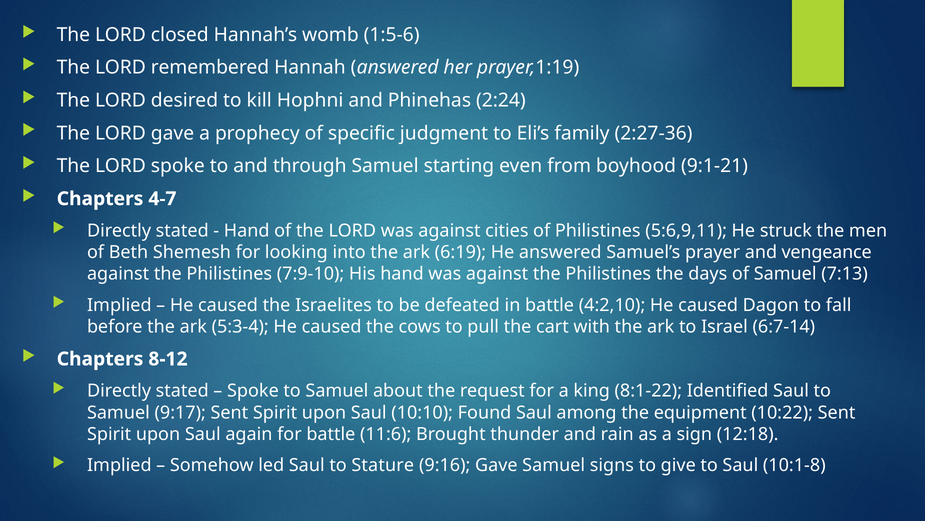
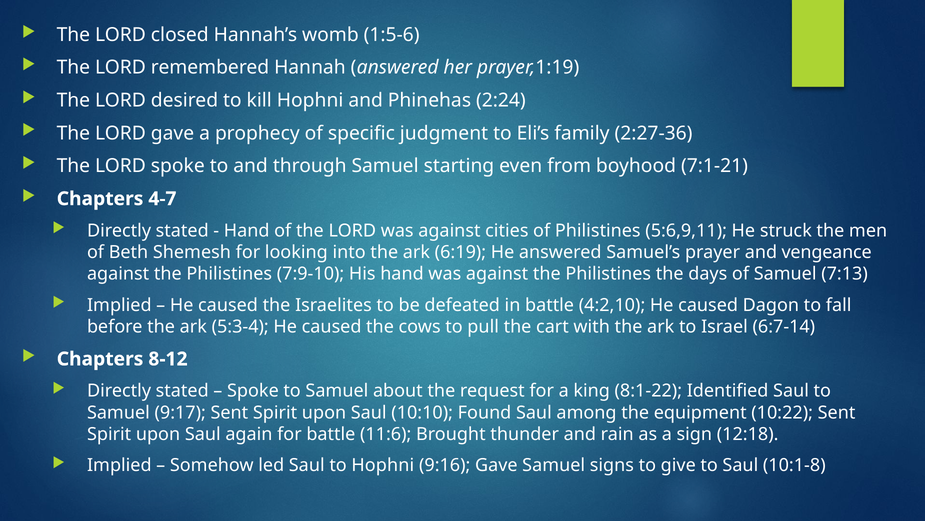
9:1-21: 9:1-21 -> 7:1-21
to Stature: Stature -> Hophni
